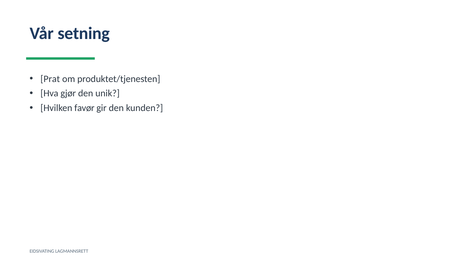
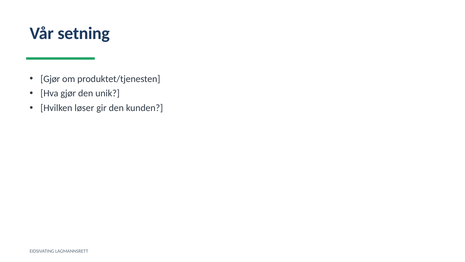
Prat at (50, 79): Prat -> Gjør
favør: favør -> løser
